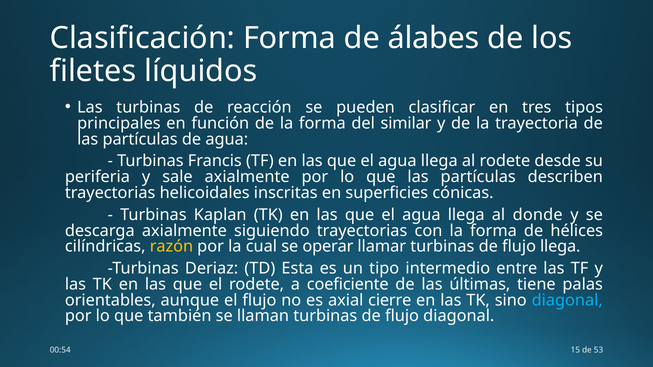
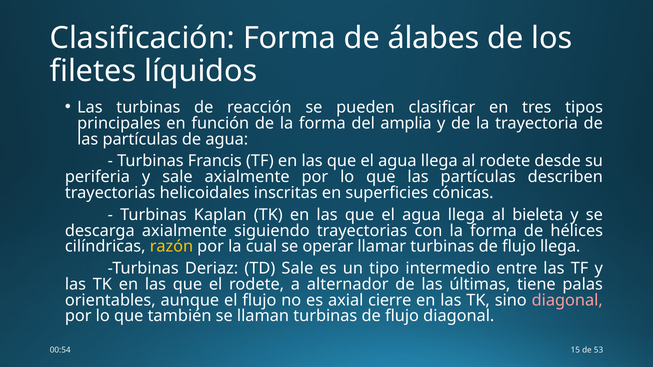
similar: similar -> amplia
donde: donde -> bieleta
TD Esta: Esta -> Sale
coeficiente: coeficiente -> alternador
diagonal at (567, 300) colour: light blue -> pink
